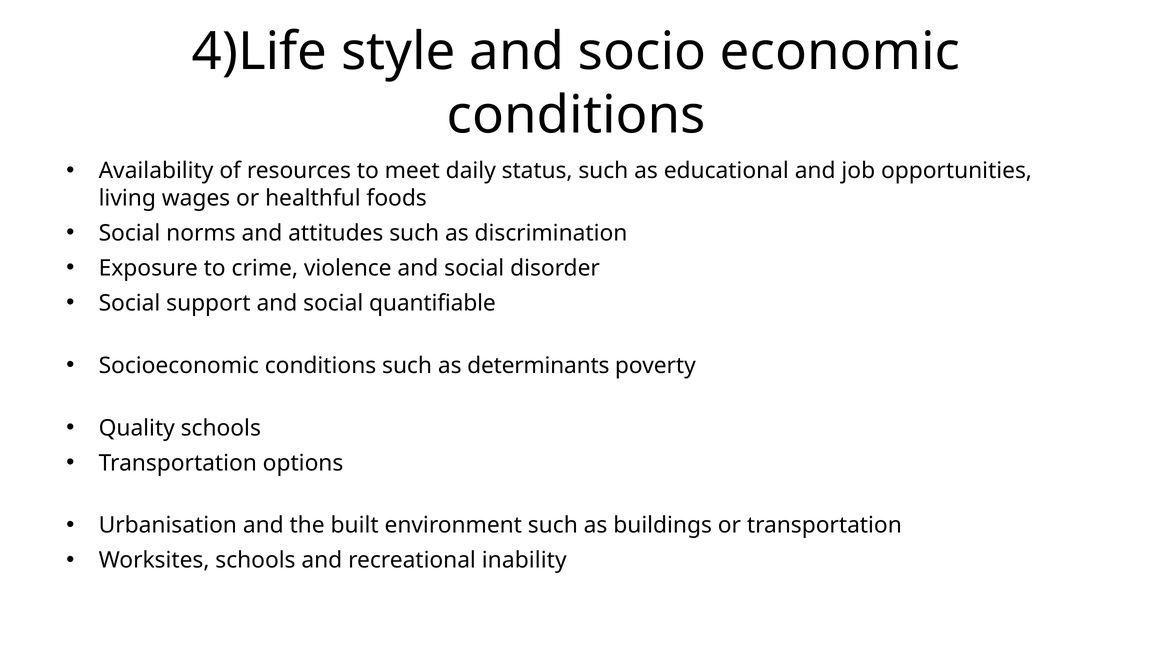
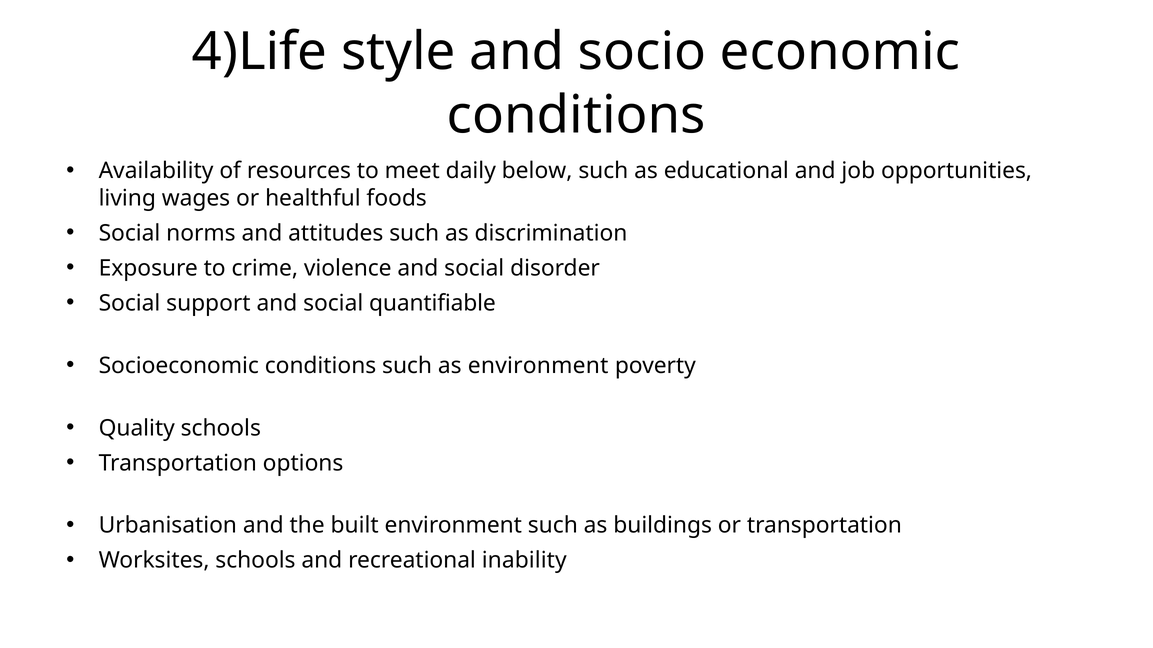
status: status -> below
as determinants: determinants -> environment
